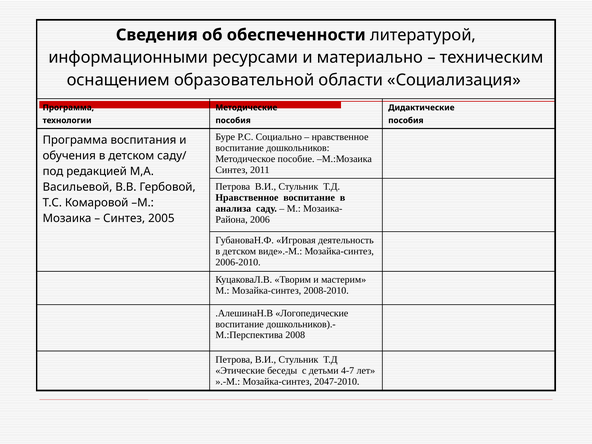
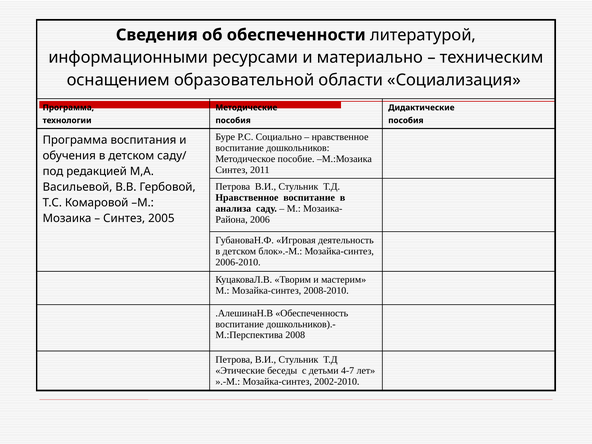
виде».-М: виде».-М -> блок».-М
Логопедические: Логопедические -> Обеспеченность
2047-2010: 2047-2010 -> 2002-2010
